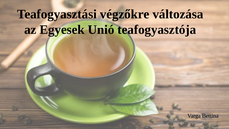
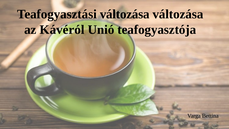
Teafogyasztási végzőkre: végzőkre -> változása
Egyesek: Egyesek -> Kávéról
